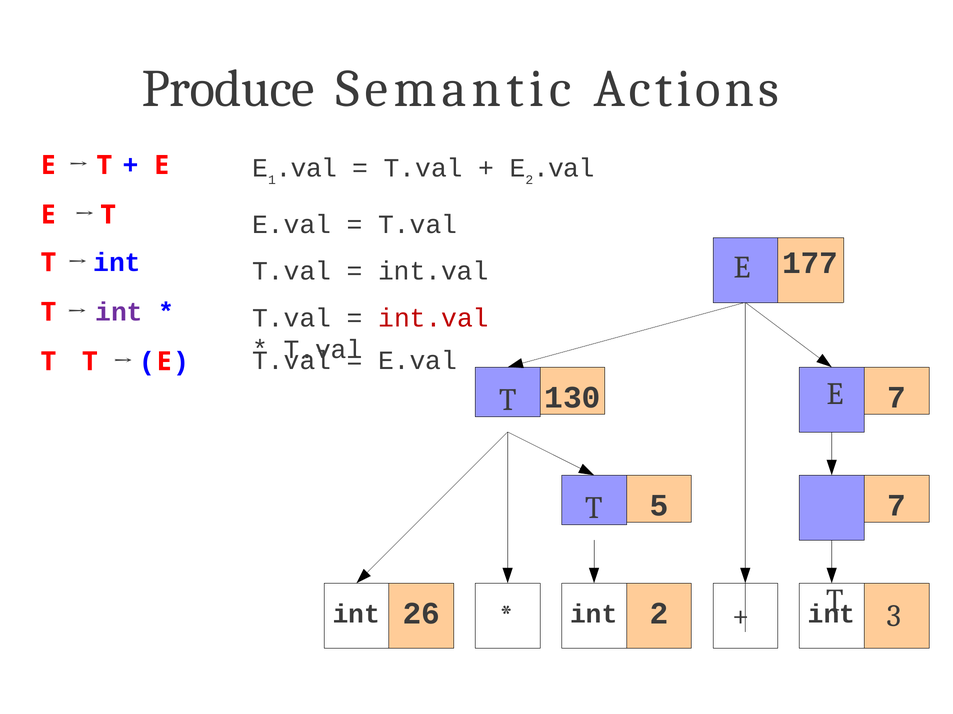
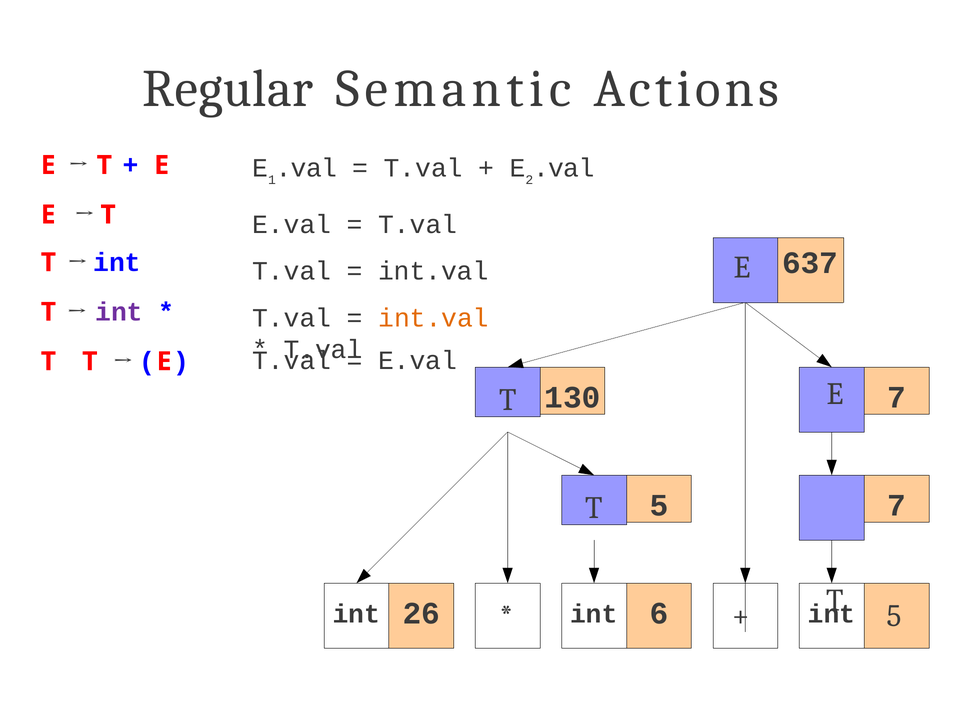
Produce: Produce -> Regular
177: 177 -> 637
int.val at (434, 318) colour: red -> orange
2 at (659, 614): 2 -> 6
3 at (894, 616): 3 -> 5
